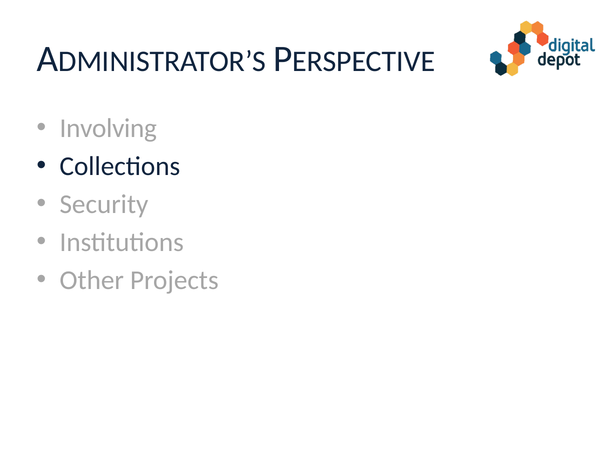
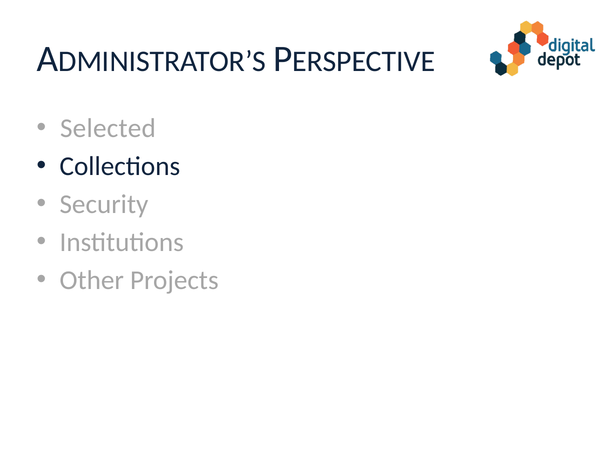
Involving: Involving -> Selected
